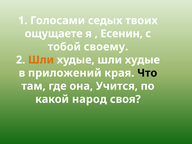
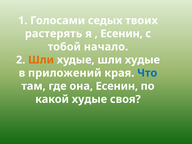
ощущаете: ощущаете -> растерять
своему: своему -> начало
Что colour: black -> blue
она Учится: Учится -> Есенин
какой народ: народ -> худые
